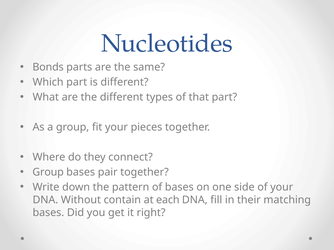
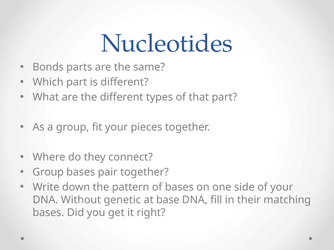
contain: contain -> genetic
each: each -> base
